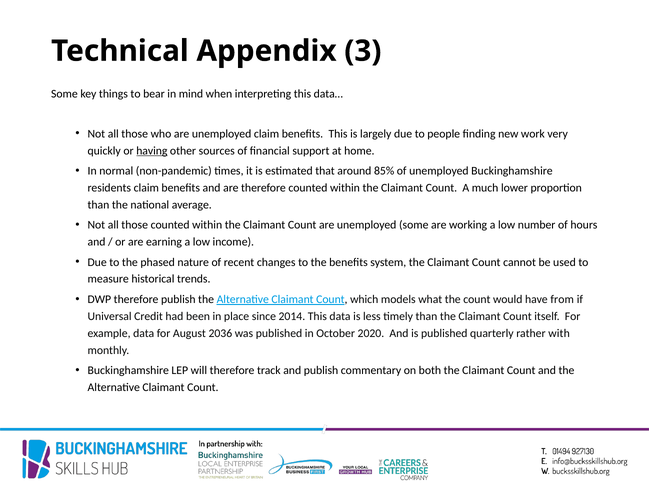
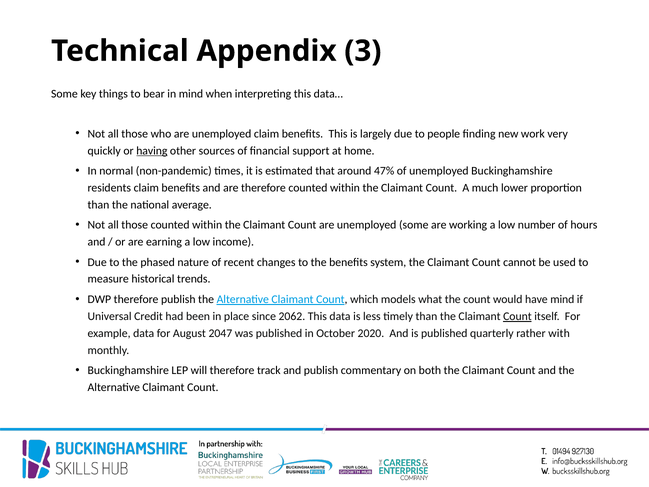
85%: 85% -> 47%
have from: from -> mind
2014: 2014 -> 2062
Count at (517, 316) underline: none -> present
2036: 2036 -> 2047
